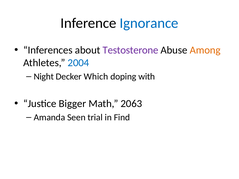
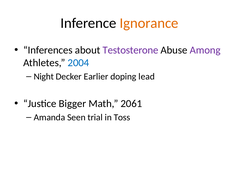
Ignorance colour: blue -> orange
Among colour: orange -> purple
Which: Which -> Earlier
with: with -> lead
2063: 2063 -> 2061
Find: Find -> Toss
